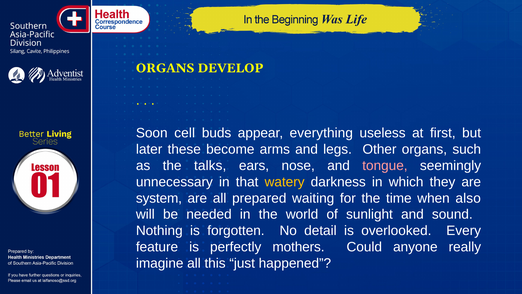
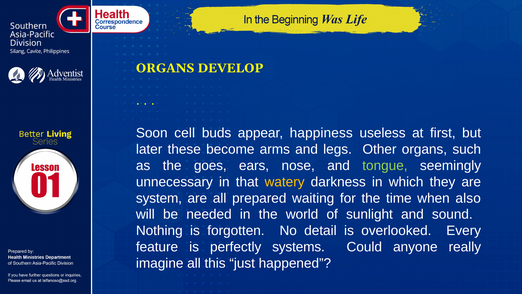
everything: everything -> happiness
talks: talks -> goes
tongue colour: pink -> light green
mothers: mothers -> systems
